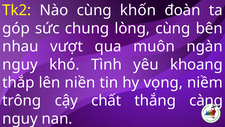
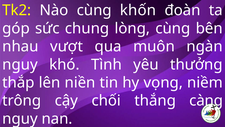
khoang: khoang -> thưởng
chất: chất -> chối
